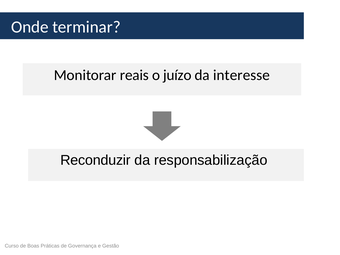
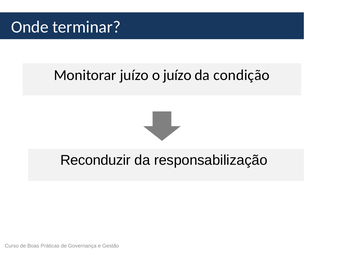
Monitorar reais: reais -> juízo
interesse: interesse -> condição
